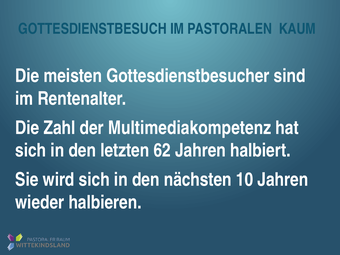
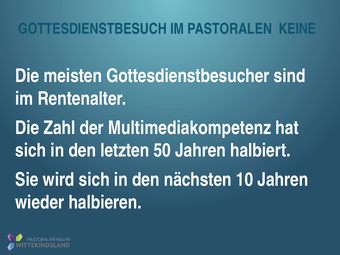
KAUM: KAUM -> KEINE
62: 62 -> 50
